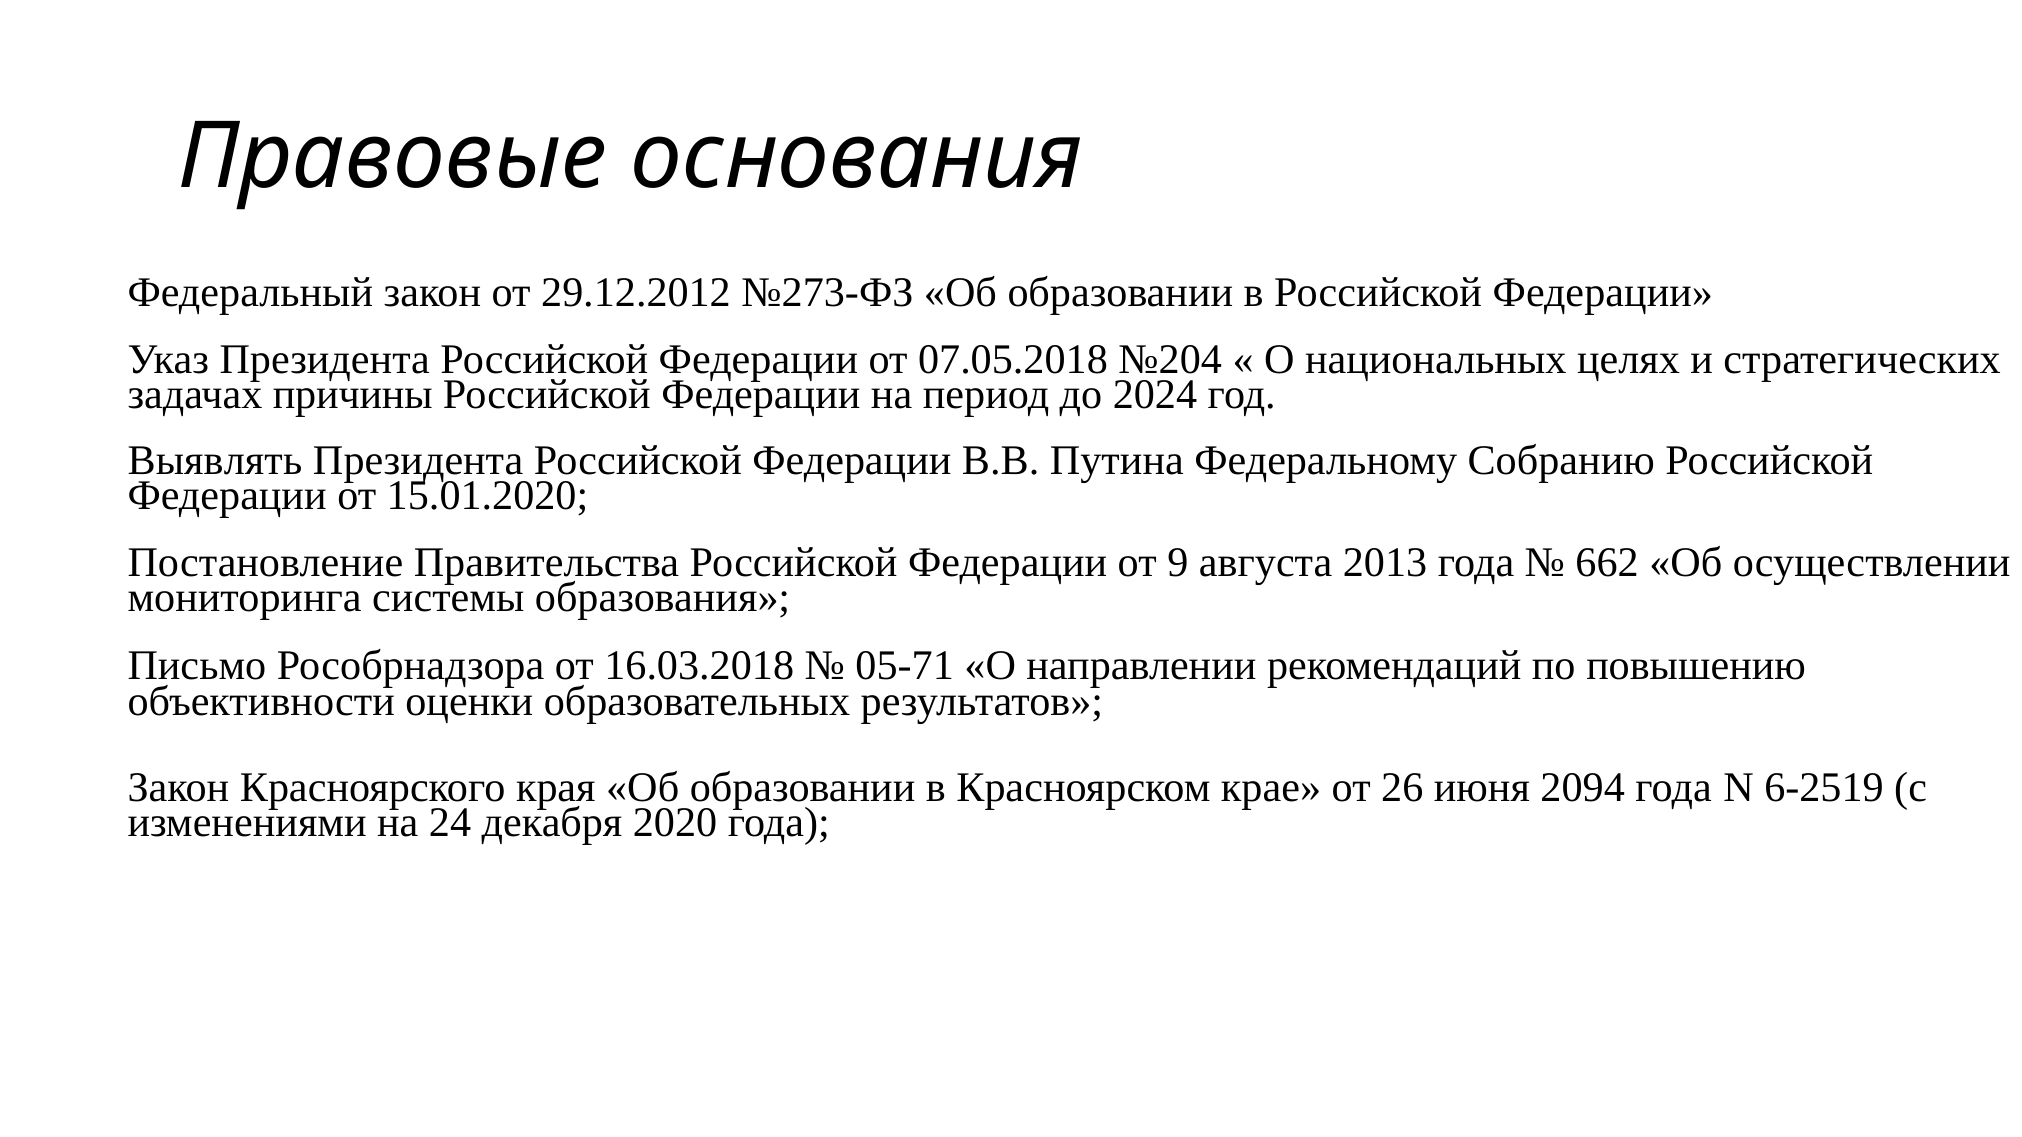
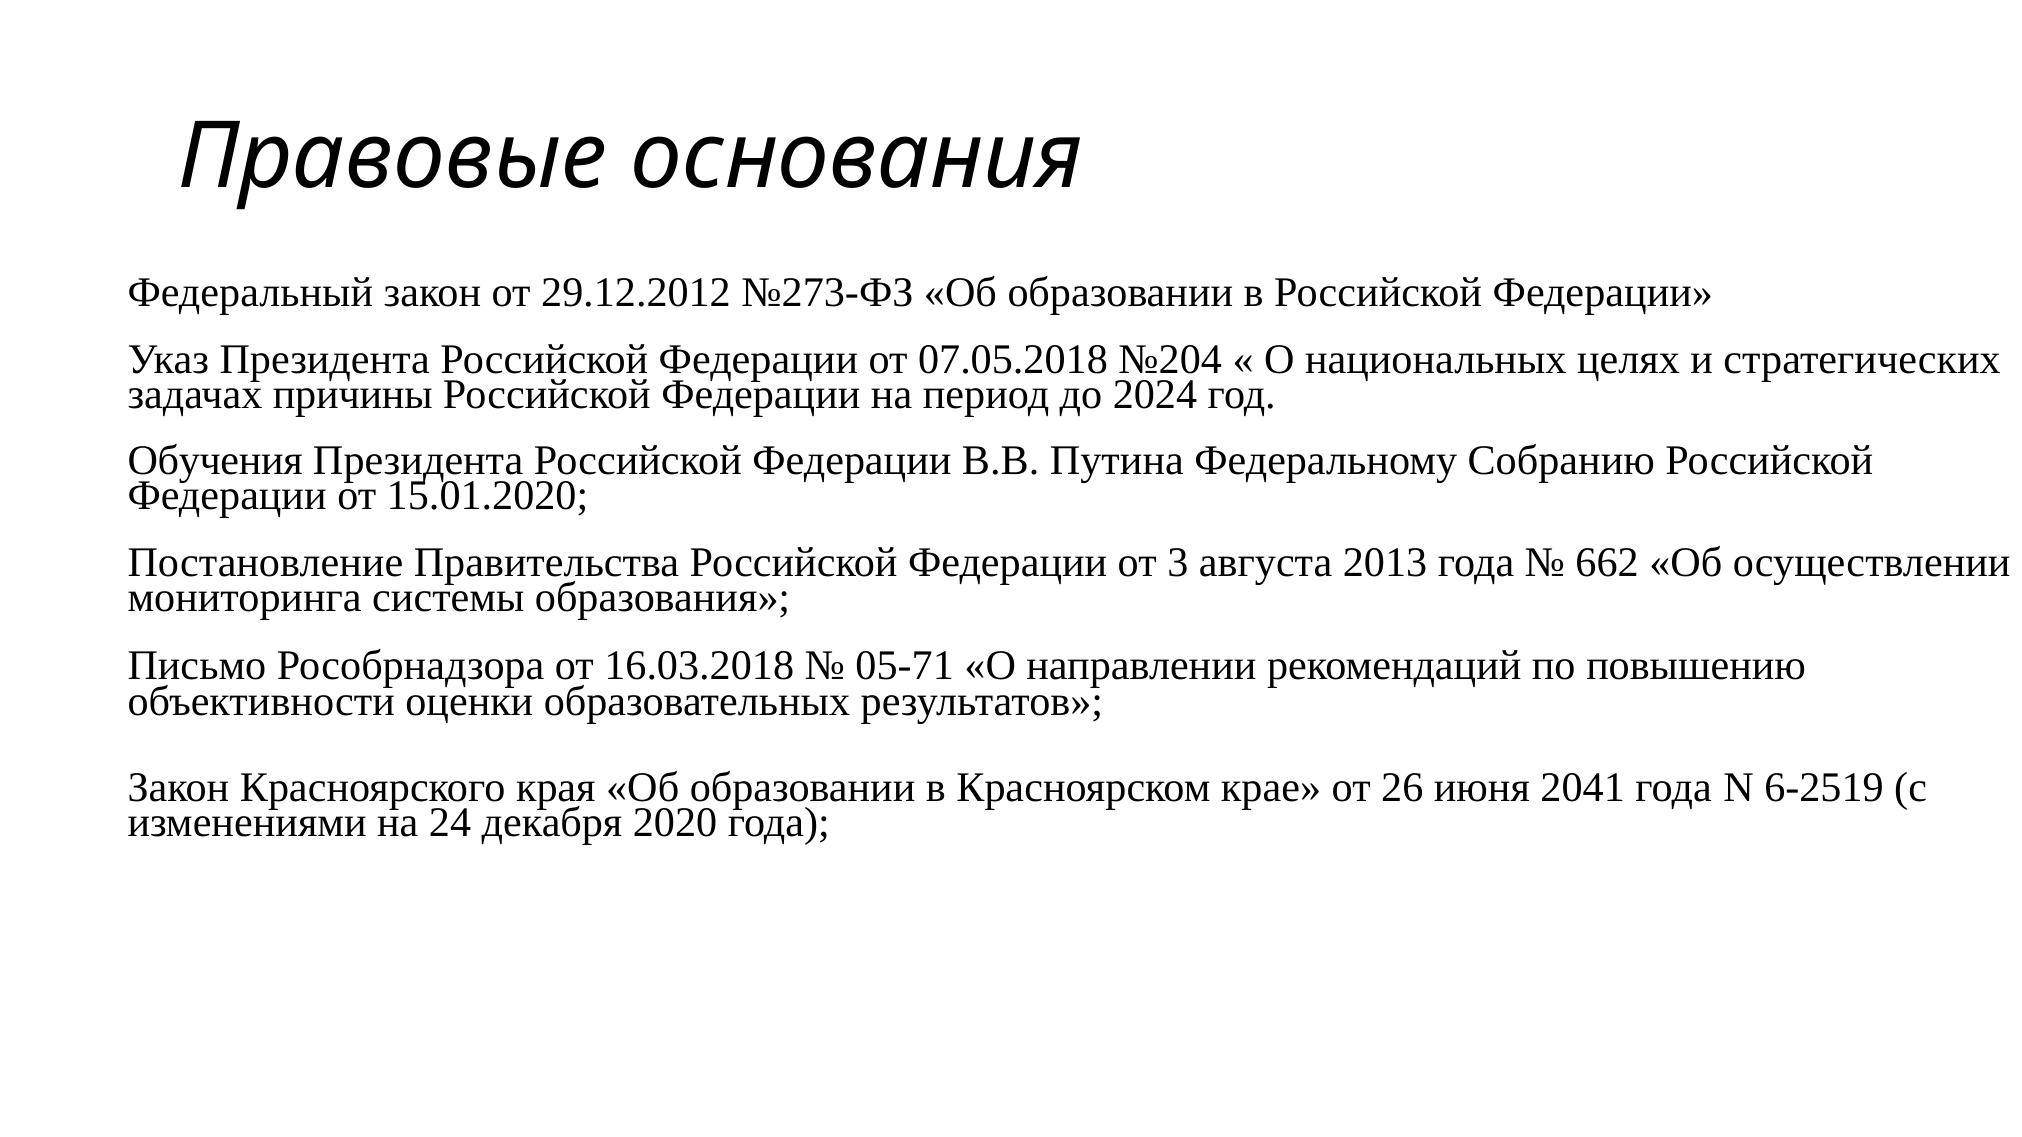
Выявлять: Выявлять -> Обучения
от 9: 9 -> 3
2094: 2094 -> 2041
